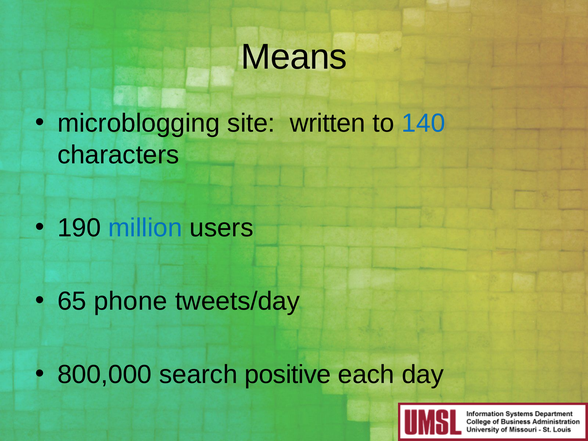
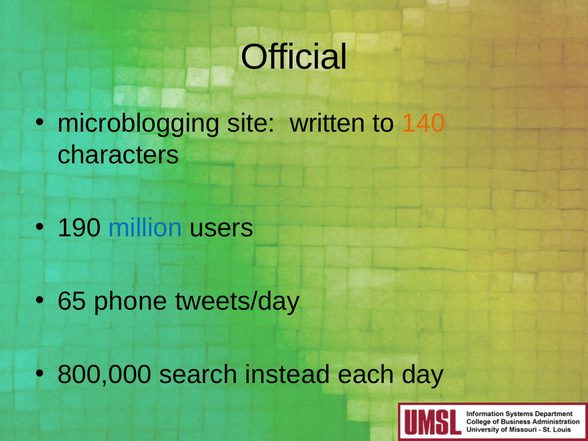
Means: Means -> Official
140 colour: blue -> orange
positive: positive -> instead
